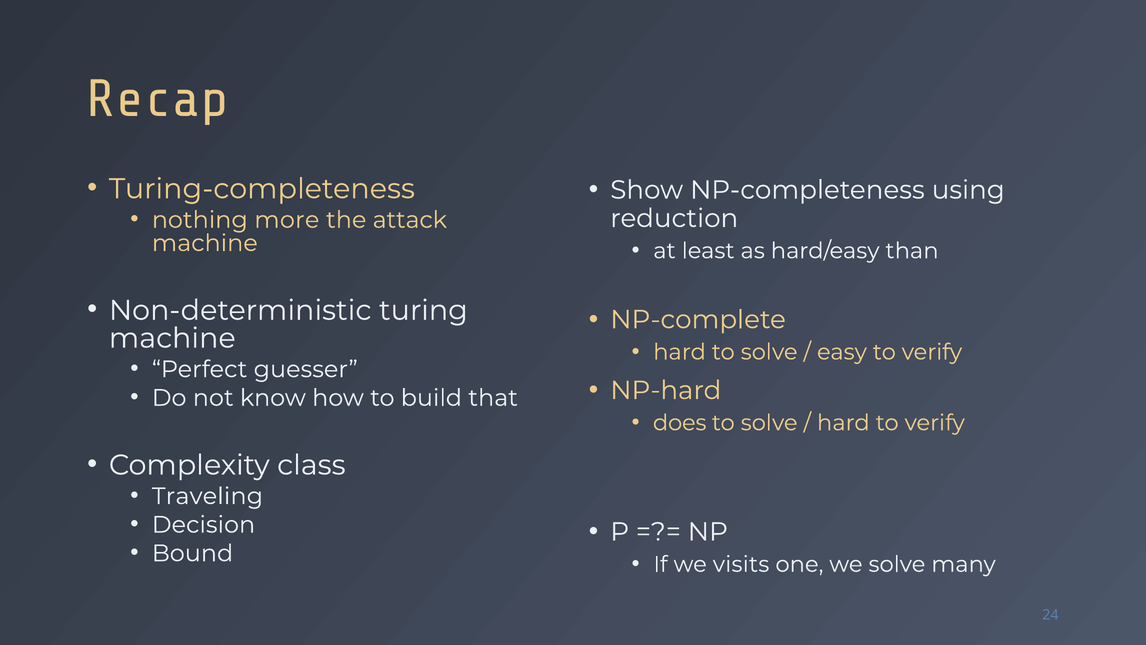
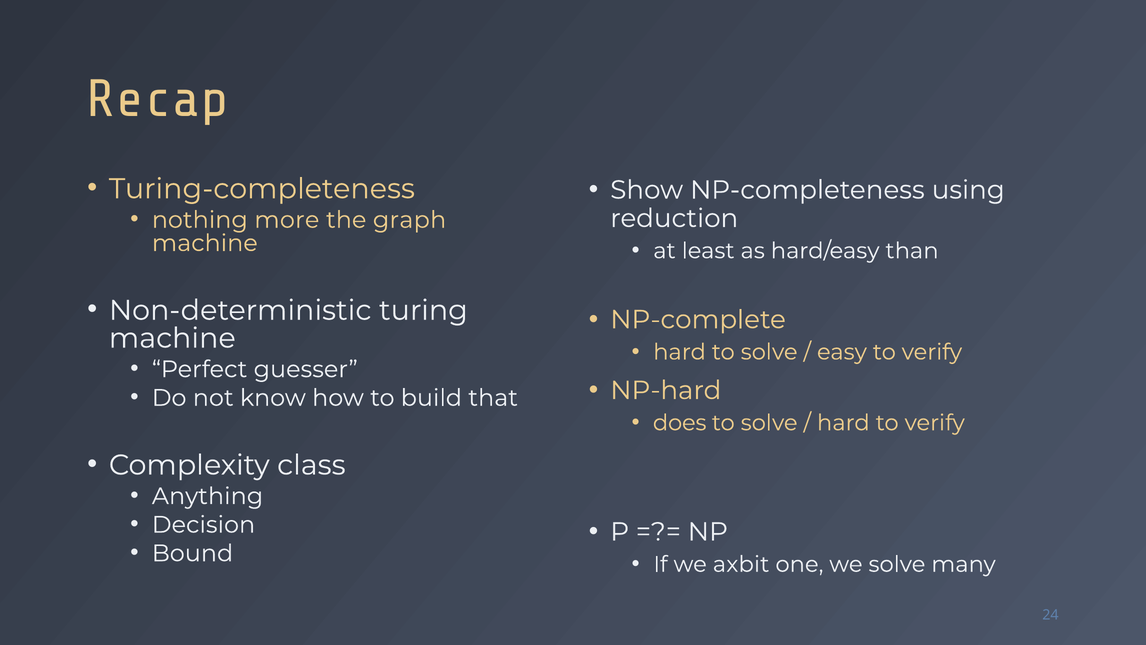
attack: attack -> graph
Traveling: Traveling -> Anything
visits: visits -> axbit
